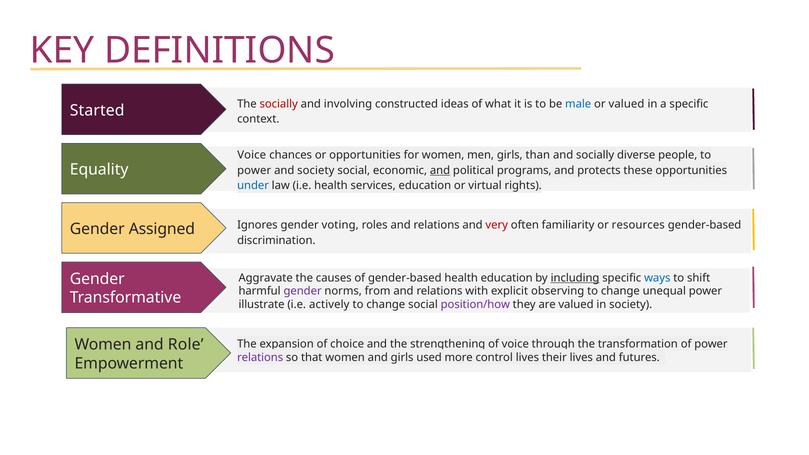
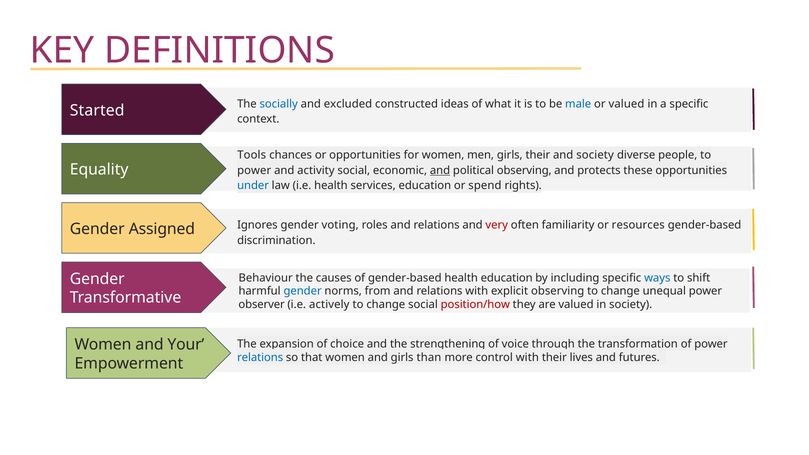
socially at (279, 104) colour: red -> blue
involving: involving -> excluded
Voice at (252, 155): Voice -> Tools
girls than: than -> their
and socially: socially -> society
and society: society -> activity
political programs: programs -> observing
virtual: virtual -> spend
Aggravate: Aggravate -> Behaviour
including underline: present -> none
gender at (303, 291) colour: purple -> blue
illustrate: illustrate -> observer
position/how colour: purple -> red
Role: Role -> Your
relations at (260, 357) colour: purple -> blue
used: used -> than
control lives: lives -> with
